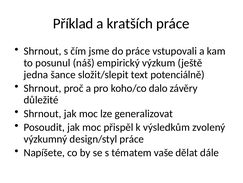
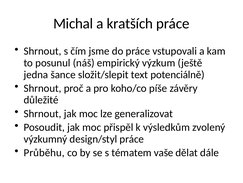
Příklad: Příklad -> Michal
dalo: dalo -> píše
Napíšete: Napíšete -> Průběhu
